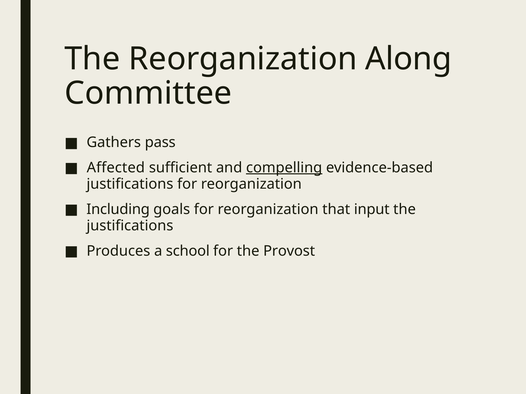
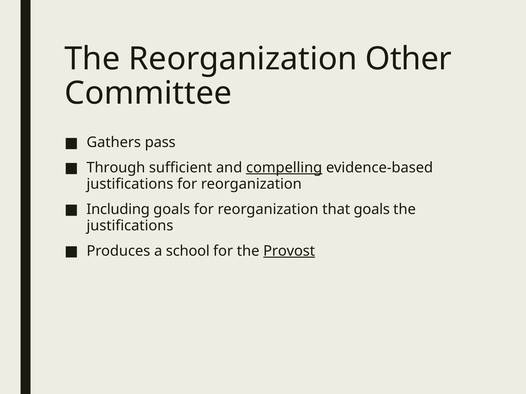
Along: Along -> Other
Affected: Affected -> Through
that input: input -> goals
Provost underline: none -> present
